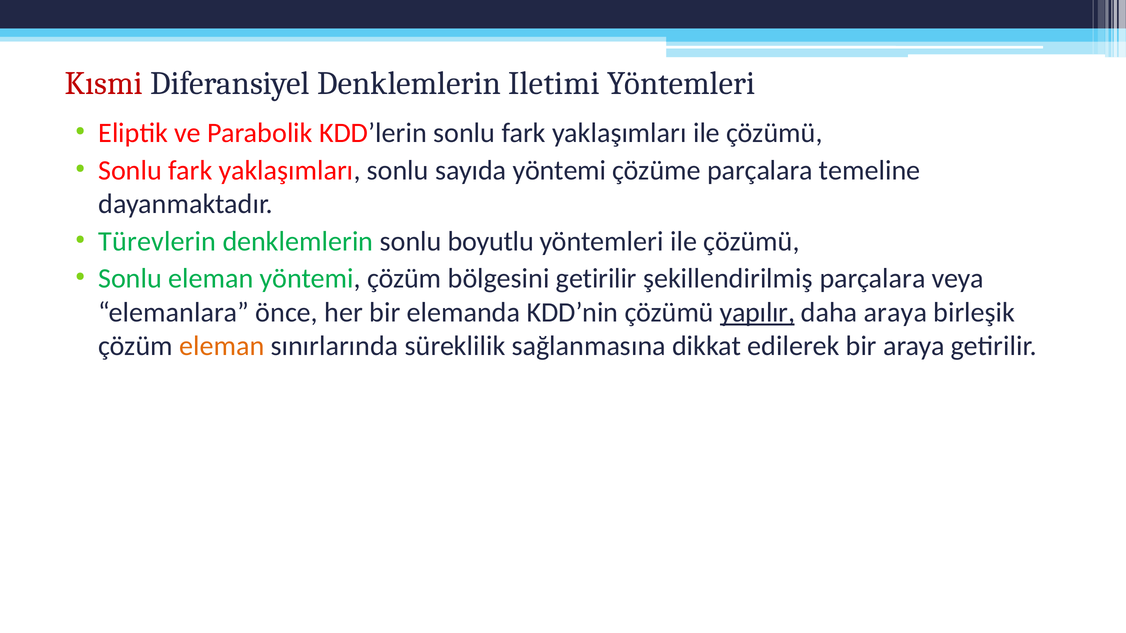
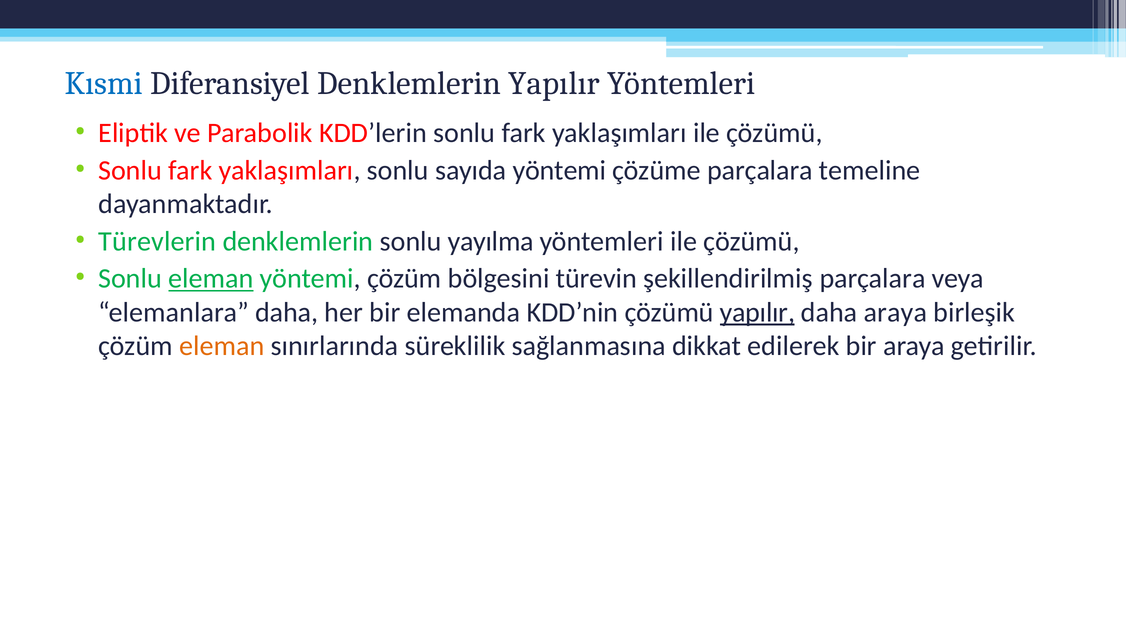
Kısmi colour: red -> blue
Denklemlerin Iletimi: Iletimi -> Yapılır
boyutlu: boyutlu -> yayılma
eleman at (211, 279) underline: none -> present
bölgesini getirilir: getirilir -> türevin
elemanlara önce: önce -> daha
